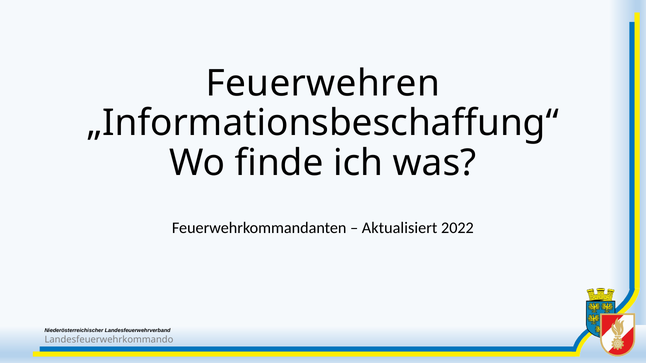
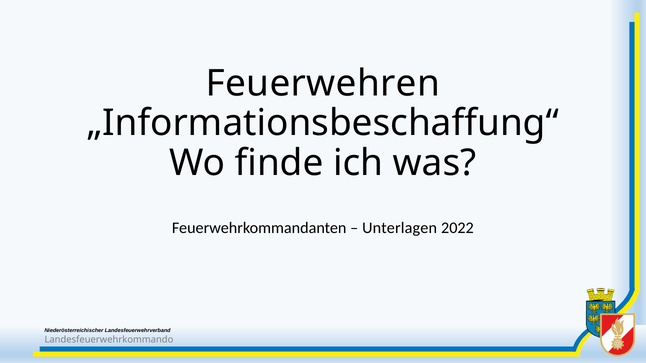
Aktualisiert: Aktualisiert -> Unterlagen
